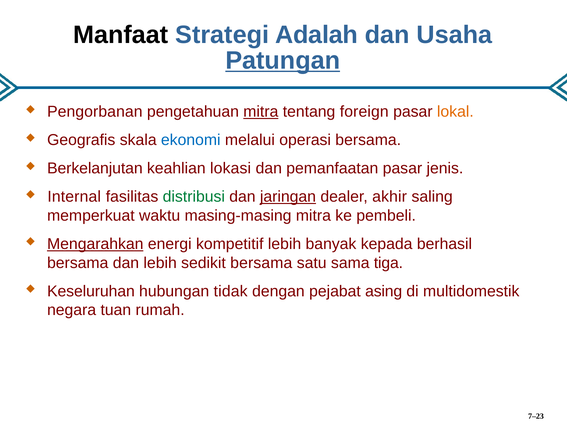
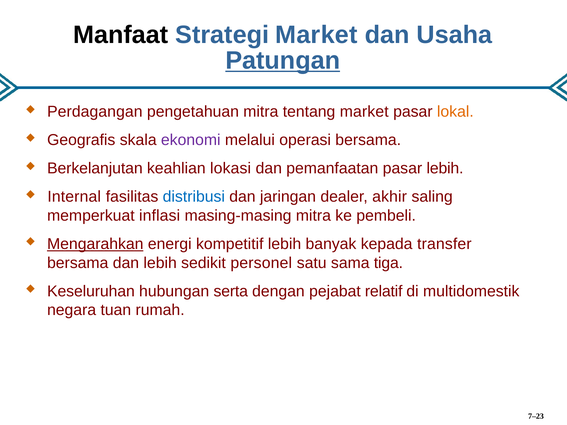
Strategi Adalah: Adalah -> Market
Pengorbanan: Pengorbanan -> Perdagangan
mitra at (261, 112) underline: present -> none
tentang foreign: foreign -> market
ekonomi colour: blue -> purple
pasar jenis: jenis -> lebih
distribusi colour: green -> blue
jaringan underline: present -> none
waktu: waktu -> inflasi
berhasil: berhasil -> transfer
sedikit bersama: bersama -> personel
tidak: tidak -> serta
asing: asing -> relatif
